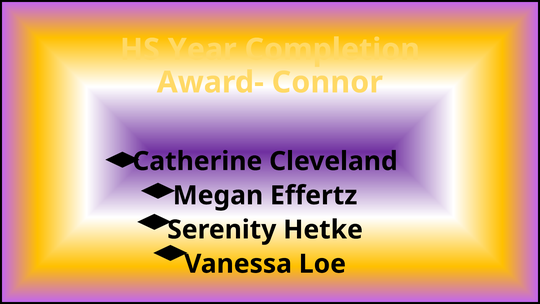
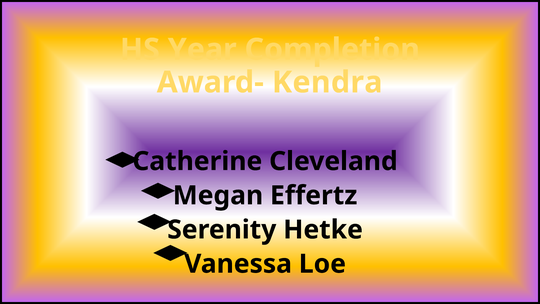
Connor: Connor -> Kendra
